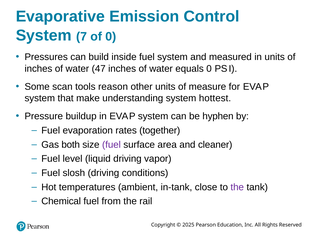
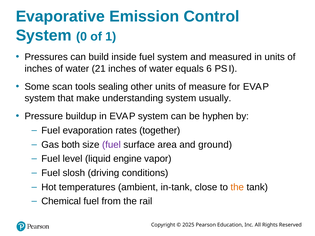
7: 7 -> 0
of 0: 0 -> 1
47: 47 -> 21
equals 0: 0 -> 6
reason: reason -> sealing
hottest: hottest -> usually
cleaner: cleaner -> ground
liquid driving: driving -> engine
the at (237, 187) colour: purple -> orange
